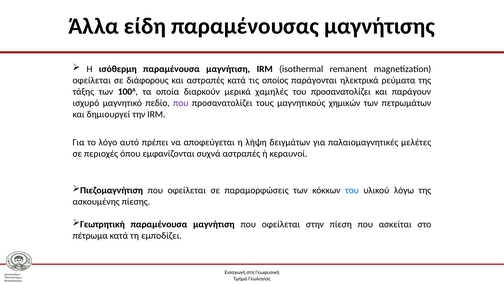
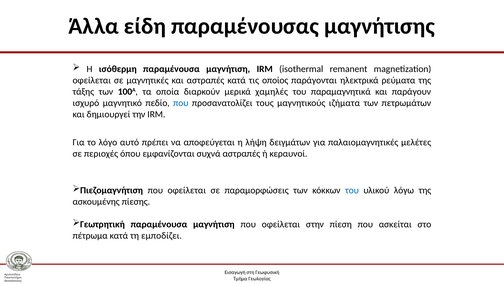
διάφορους: διάφορους -> μαγνητικές
του προσανατολίζει: προσανατολίζει -> παραμαγνητικά
που at (181, 103) colour: purple -> blue
χημικών: χημικών -> ιζήματα
